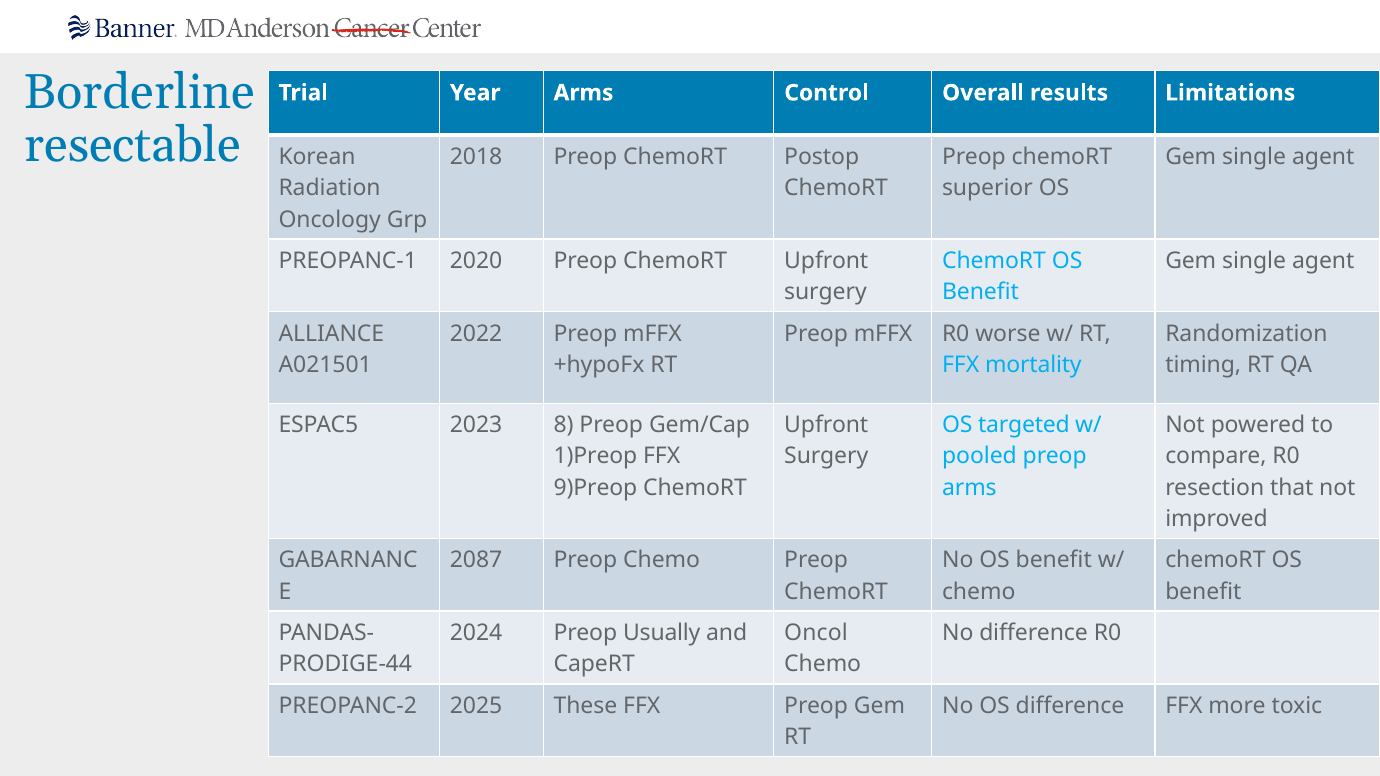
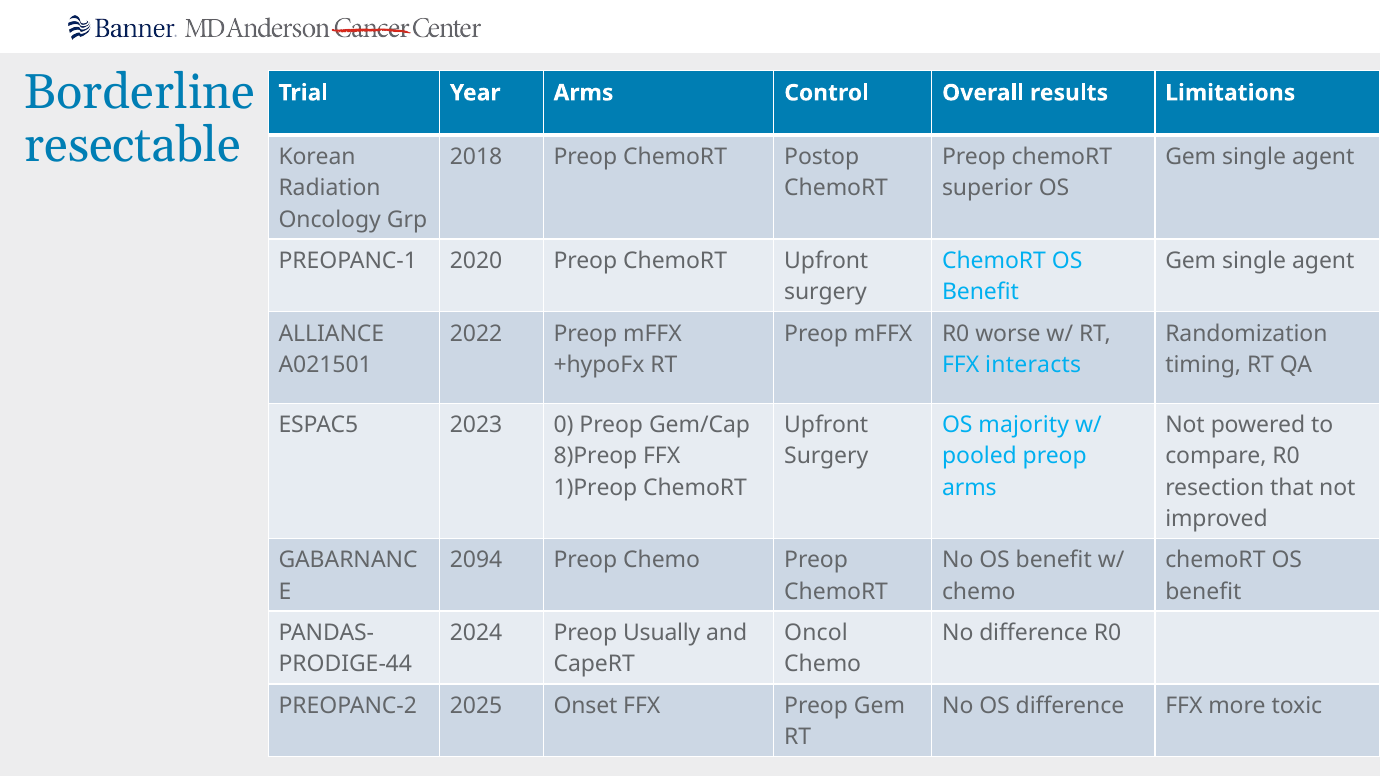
mortality: mortality -> interacts
8: 8 -> 0
targeted: targeted -> majority
1)Preop: 1)Preop -> 8)Preop
9)Preop: 9)Preop -> 1)Preop
2087: 2087 -> 2094
These: These -> Onset
